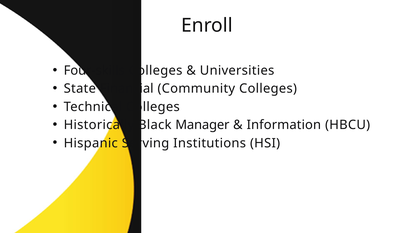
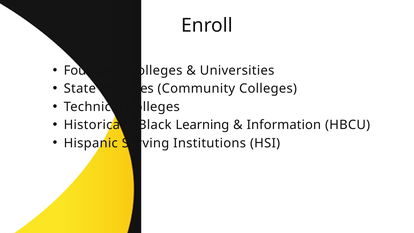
Financial: Financial -> Prepares
Manager: Manager -> Learning
